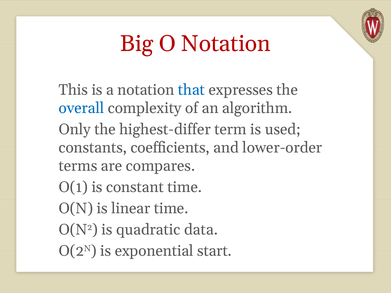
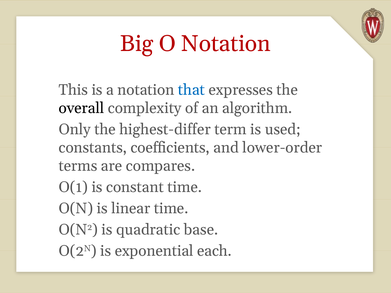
overall colour: blue -> black
data: data -> base
start: start -> each
